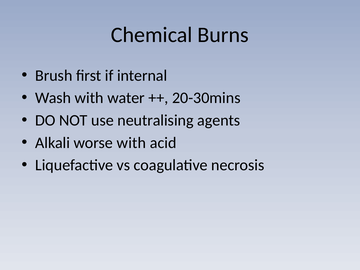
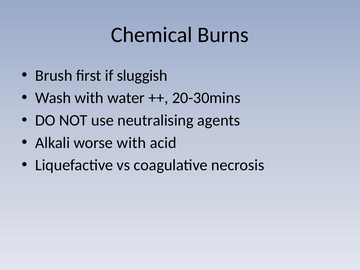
internal: internal -> sluggish
